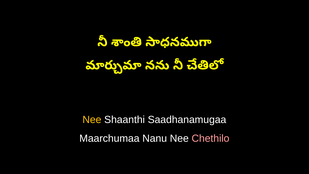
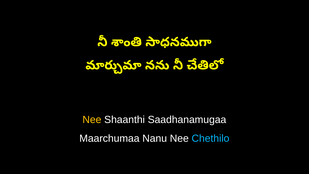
Chethilo colour: pink -> light blue
